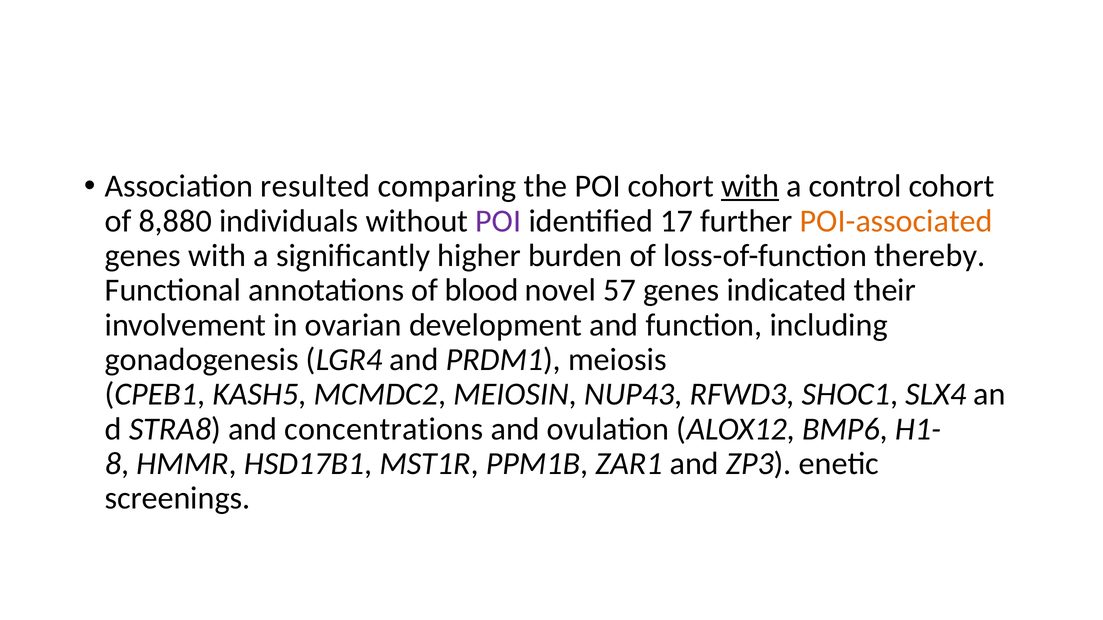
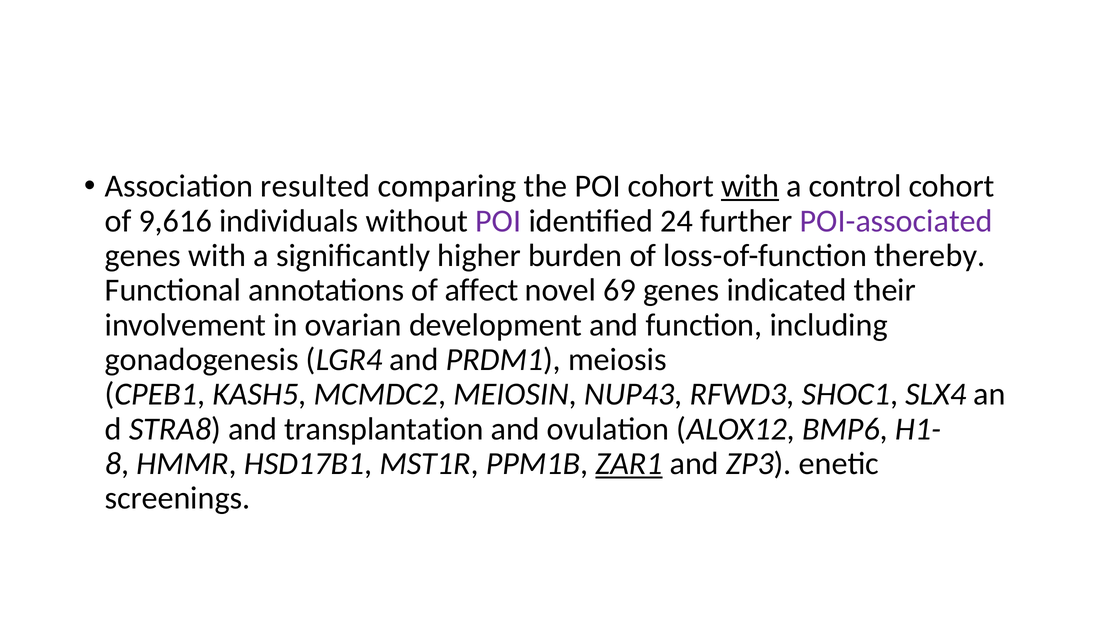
8,880: 8,880 -> 9,616
17: 17 -> 24
POI-associated colour: orange -> purple
blood: blood -> affect
57: 57 -> 69
concentrations: concentrations -> transplantation
ZAR1 underline: none -> present
